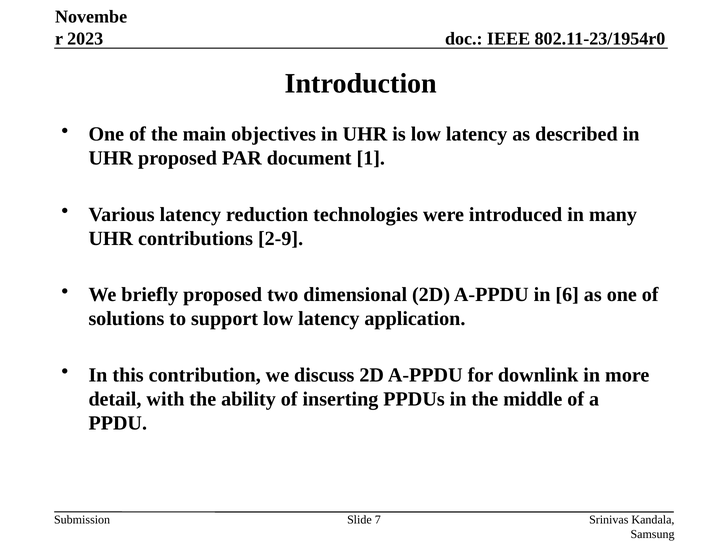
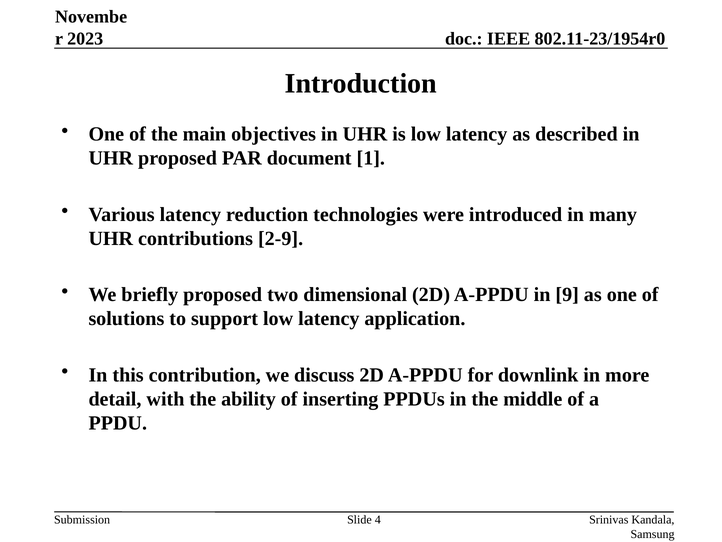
6: 6 -> 9
7: 7 -> 4
